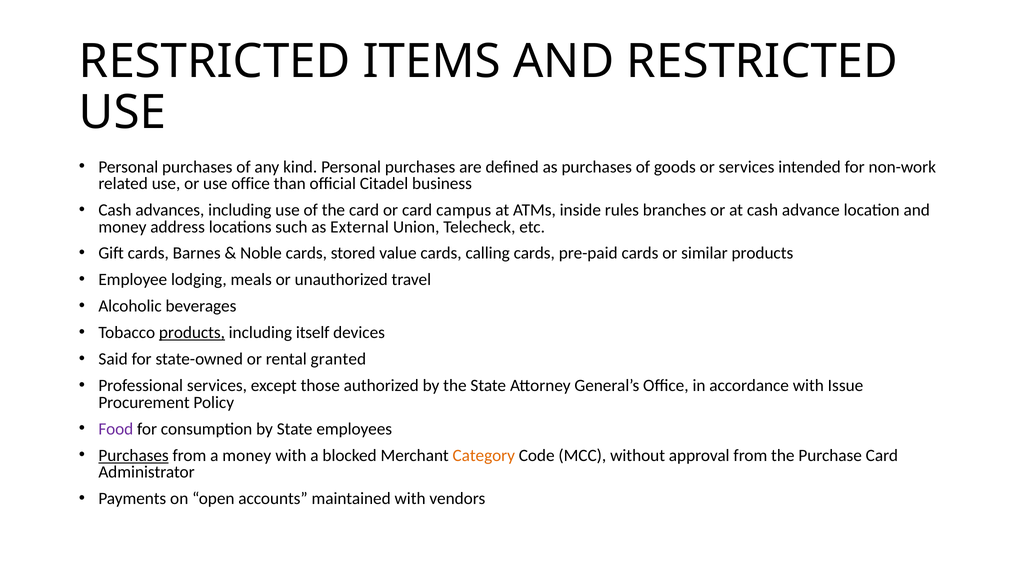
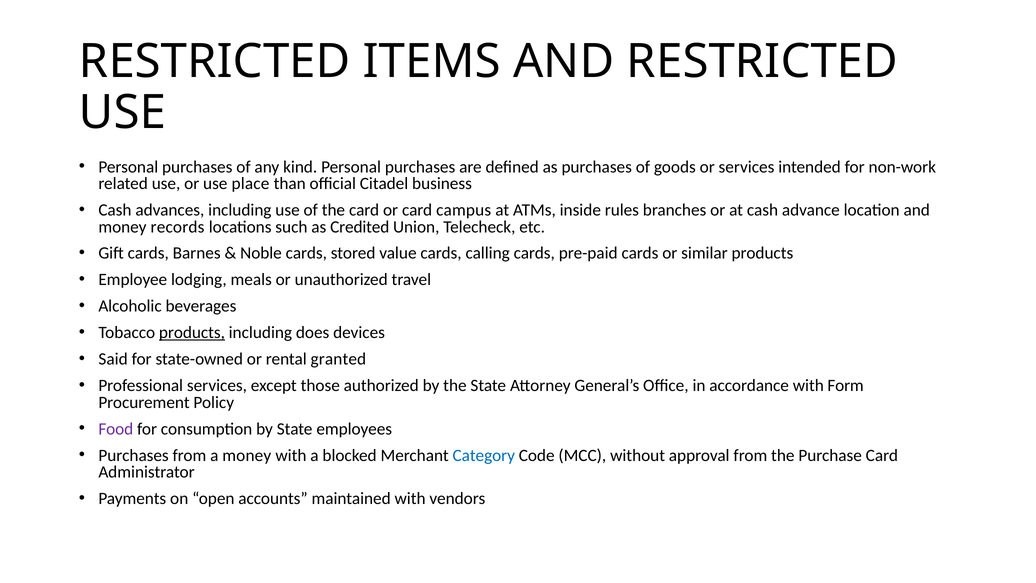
use office: office -> place
address: address -> records
External: External -> Credited
itself: itself -> does
Issue: Issue -> Form
Purchases at (134, 455) underline: present -> none
Category colour: orange -> blue
